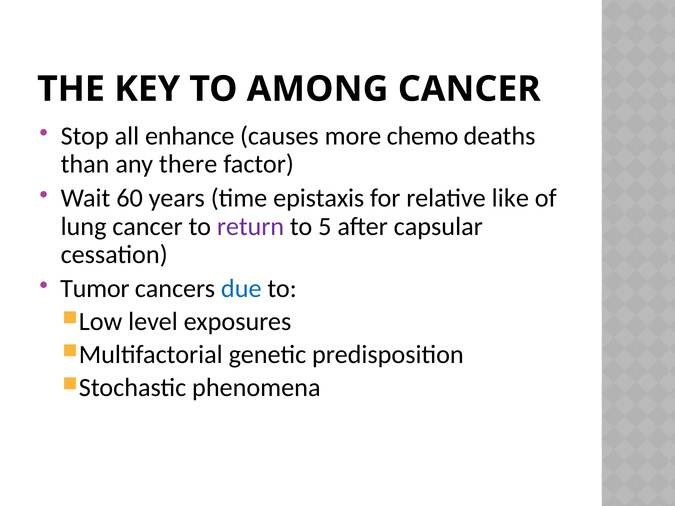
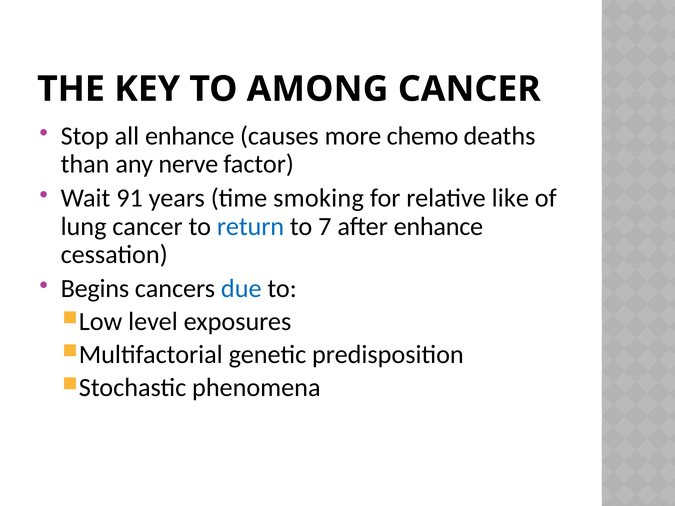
there: there -> nerve
60: 60 -> 91
epistaxis: epistaxis -> smoking
return colour: purple -> blue
5: 5 -> 7
after capsular: capsular -> enhance
Tumor: Tumor -> Begins
